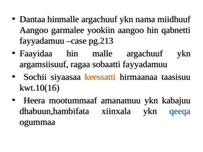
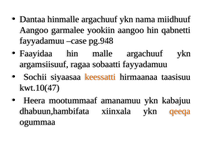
pg.213: pg.213 -> pg.948
kwt.10(16: kwt.10(16 -> kwt.10(47
qeeqa colour: blue -> orange
